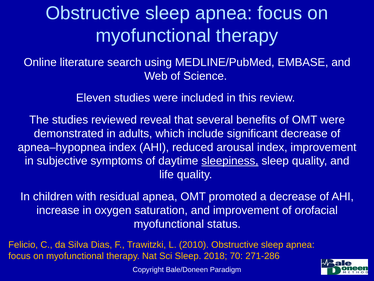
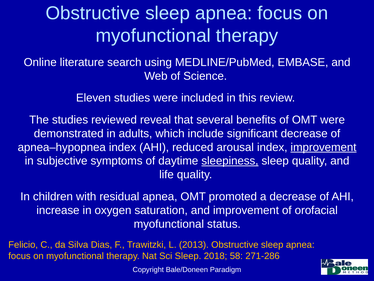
improvement at (323, 147) underline: none -> present
2010: 2010 -> 2013
70: 70 -> 58
